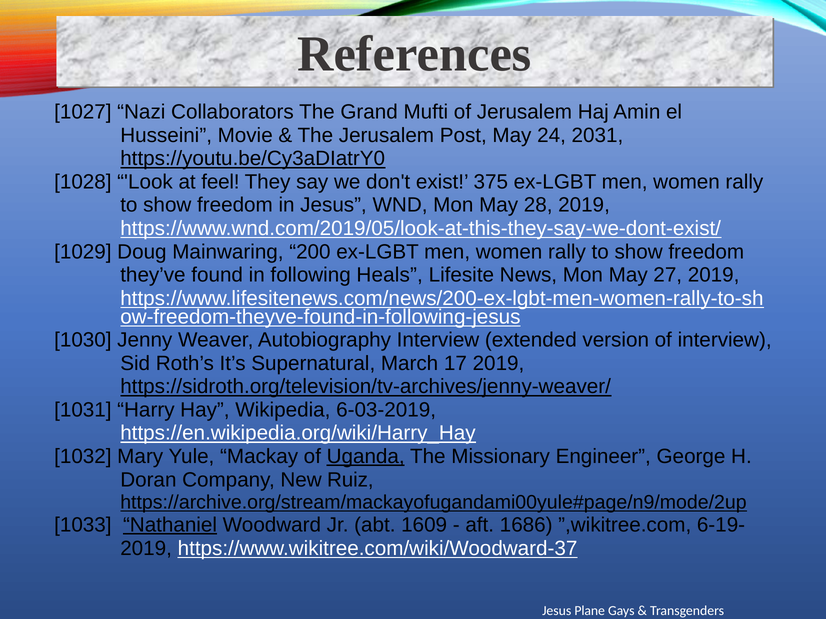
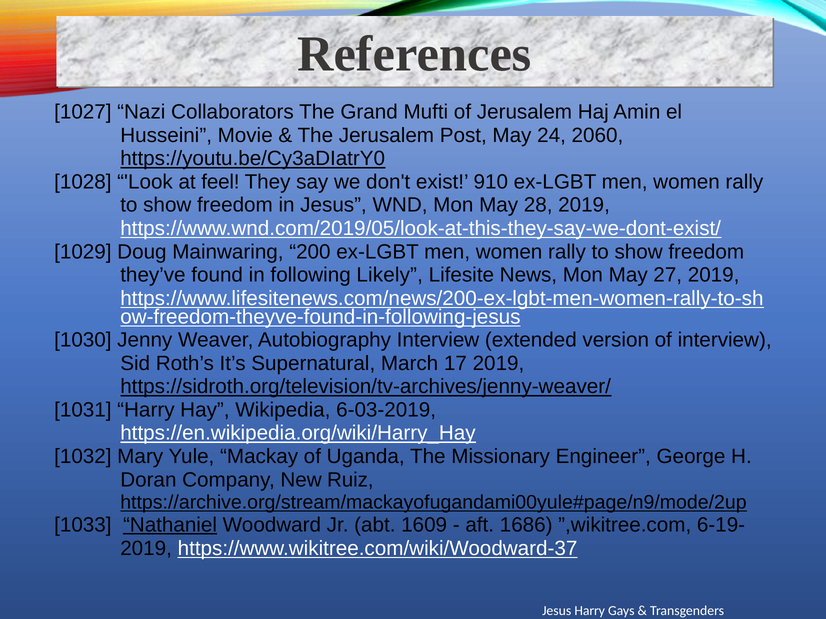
2031: 2031 -> 2060
375: 375 -> 910
Heals: Heals -> Likely
Uganda underline: present -> none
Jesus Plane: Plane -> Harry
